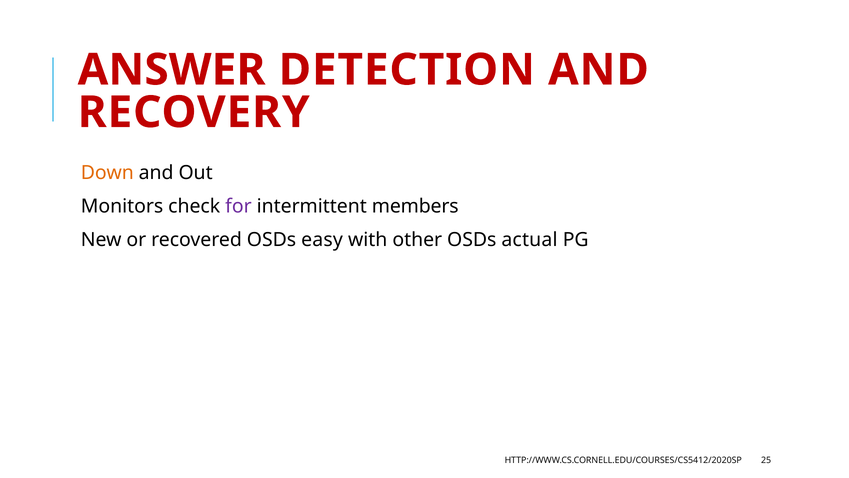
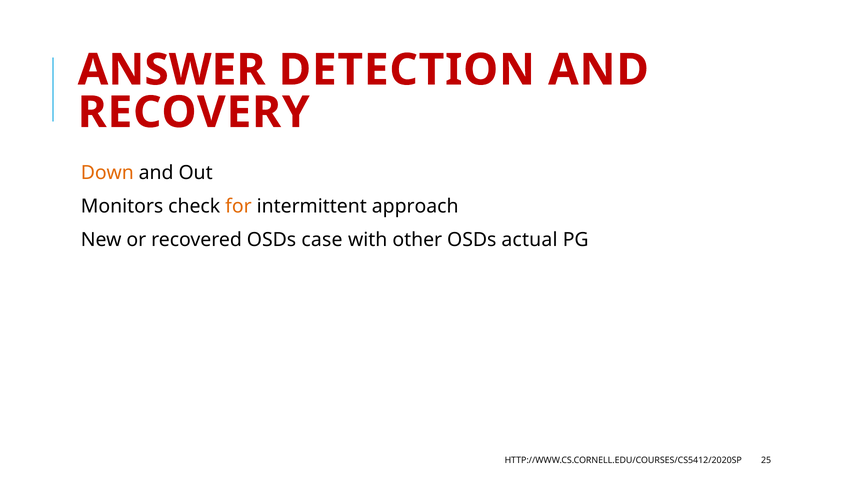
for colour: purple -> orange
members: members -> approach
easy: easy -> case
